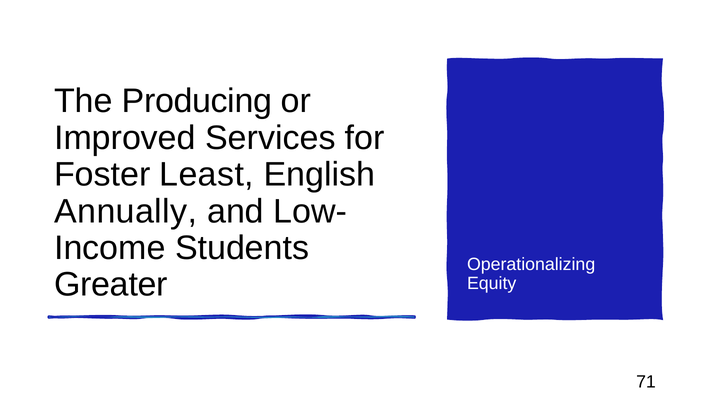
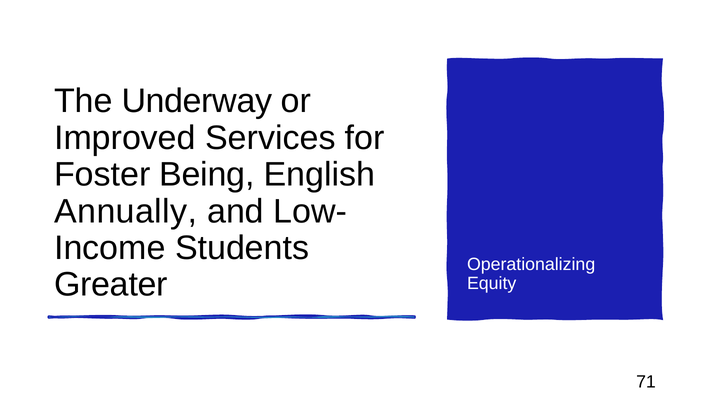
Producing: Producing -> Underway
Least: Least -> Being
